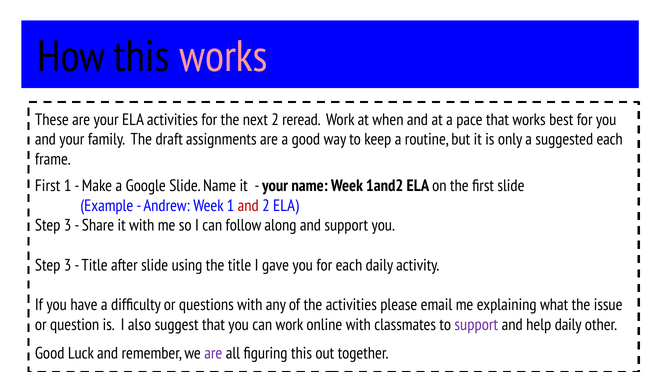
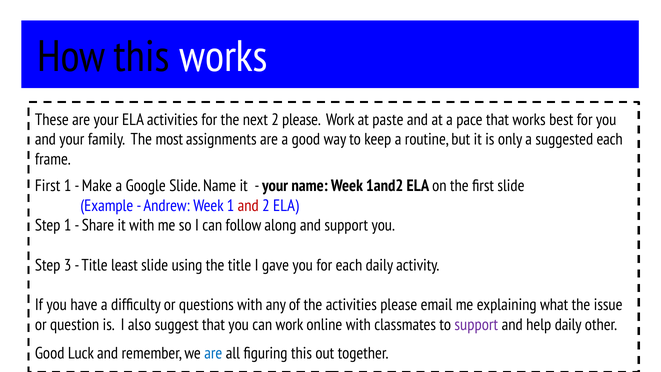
works at (224, 57) colour: pink -> white
2 reread: reread -> please
when: when -> paste
draft: draft -> most
3 at (68, 225): 3 -> 1
after: after -> least
are at (213, 353) colour: purple -> blue
